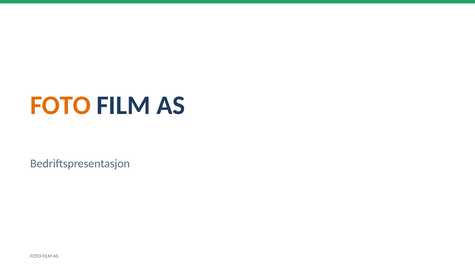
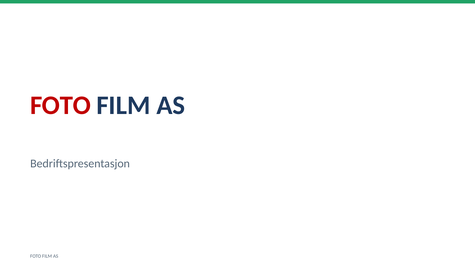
FOTO at (60, 105) colour: orange -> red
